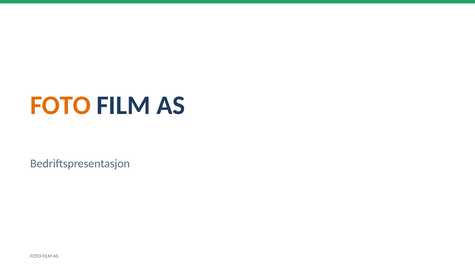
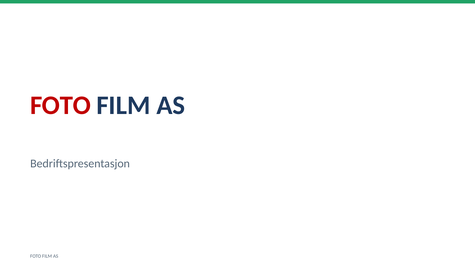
FOTO at (60, 105) colour: orange -> red
